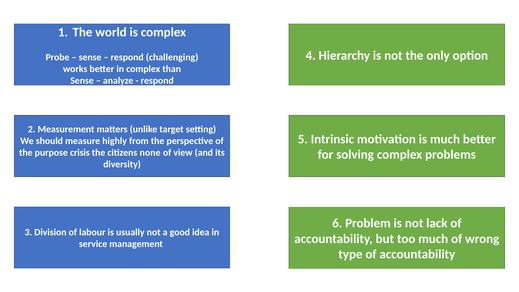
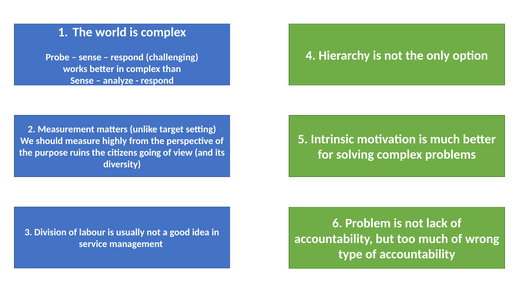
crisis: crisis -> ruins
none: none -> going
